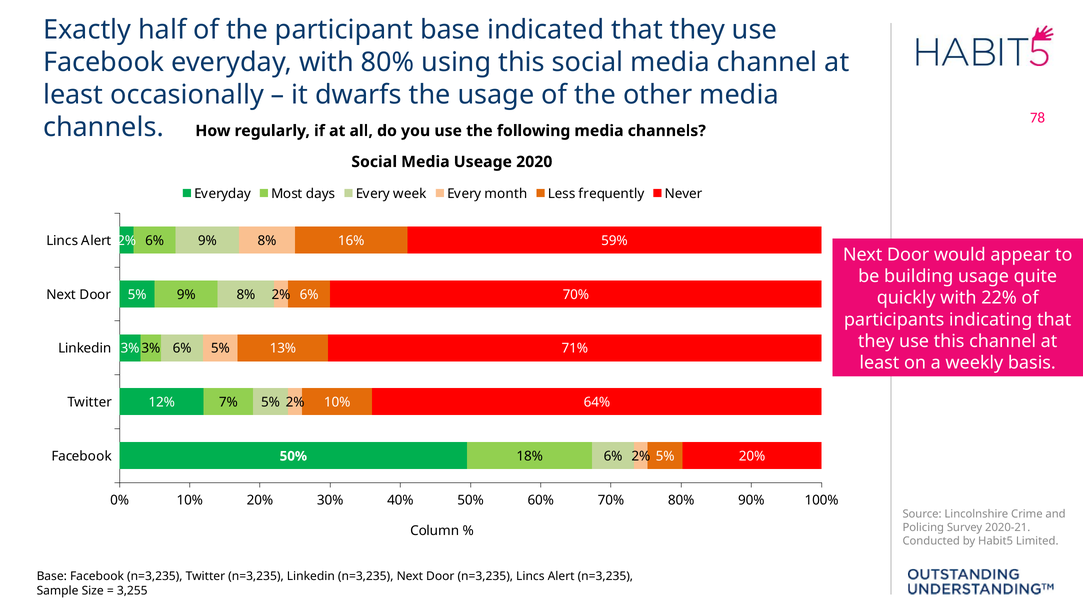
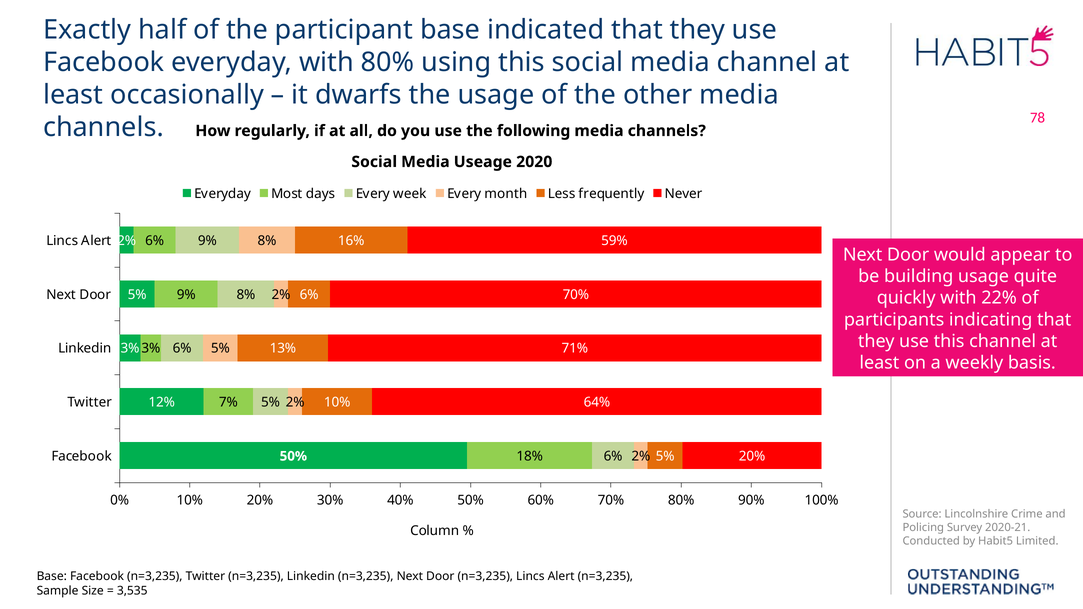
3,255: 3,255 -> 3,535
